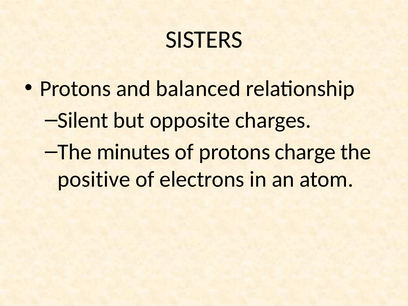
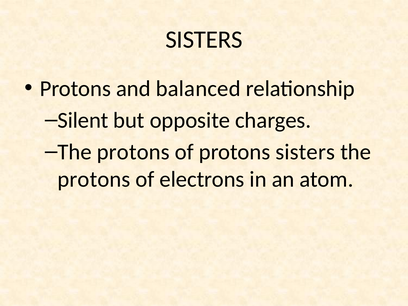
minutes at (133, 152): minutes -> protons
protons charge: charge -> sisters
positive at (94, 179): positive -> protons
